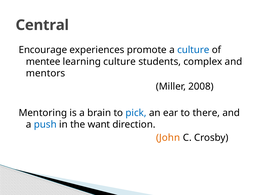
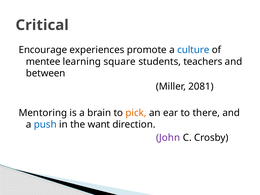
Central: Central -> Critical
learning culture: culture -> square
complex: complex -> teachers
mentors: mentors -> between
2008: 2008 -> 2081
pick colour: blue -> orange
John colour: orange -> purple
